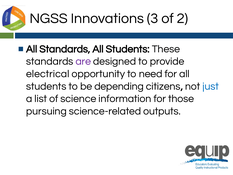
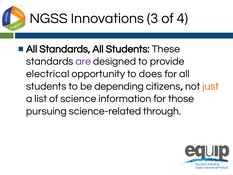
2: 2 -> 4
need: need -> does
just colour: blue -> orange
outputs: outputs -> through
